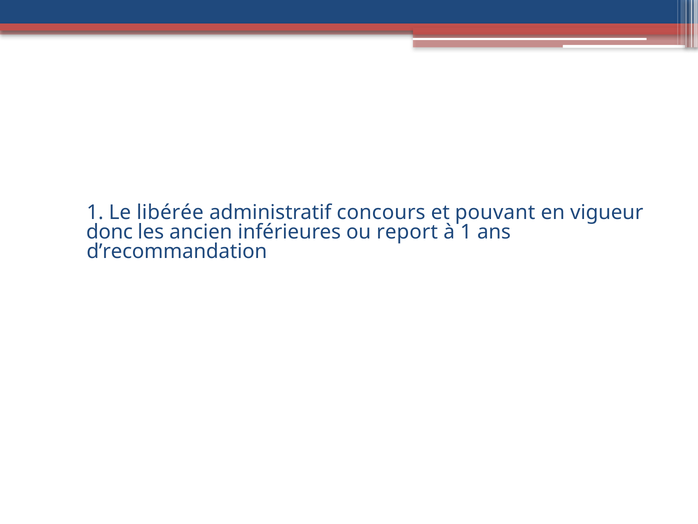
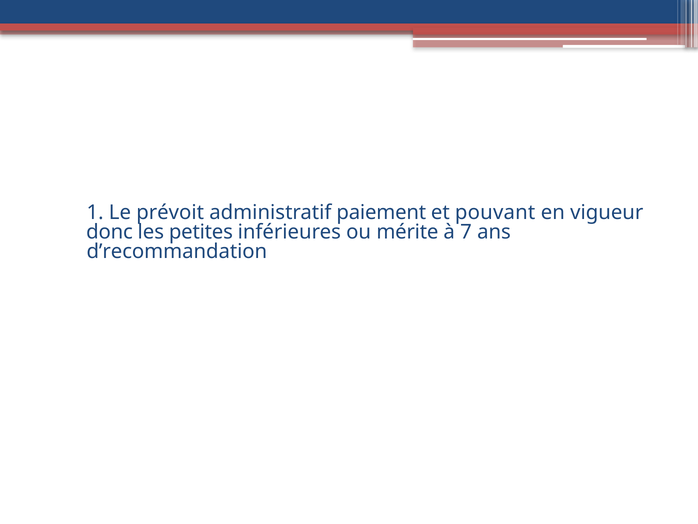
libérée: libérée -> prévoit
concours: concours -> paiement
ancien: ancien -> petites
report: report -> mérite
à 1: 1 -> 7
